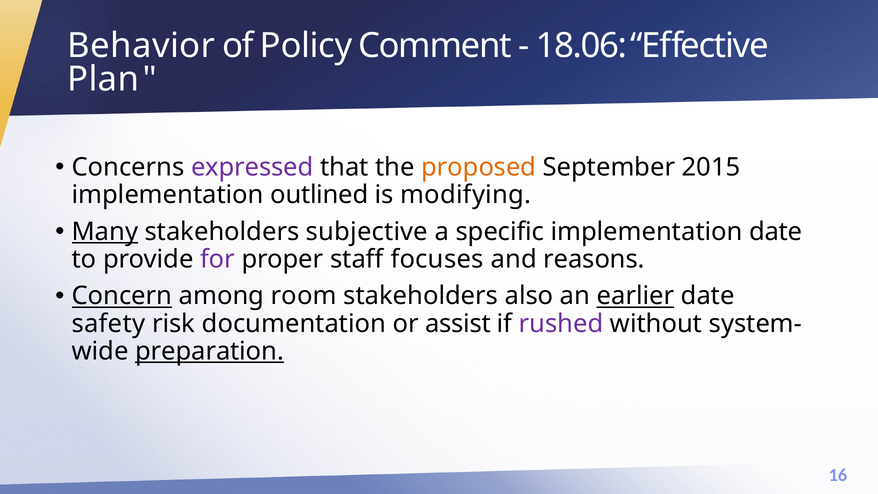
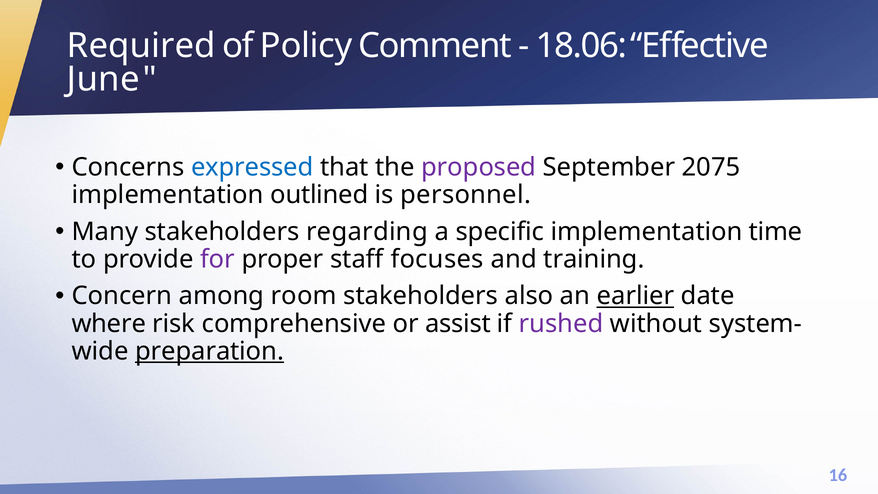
Behavior: Behavior -> Required
Plan: Plan -> June
expressed colour: purple -> blue
proposed colour: orange -> purple
2015: 2015 -> 2075
modifying: modifying -> personnel
Many underline: present -> none
subjective: subjective -> regarding
implementation date: date -> time
reasons: reasons -> training
Concern underline: present -> none
safety: safety -> where
documentation: documentation -> comprehensive
